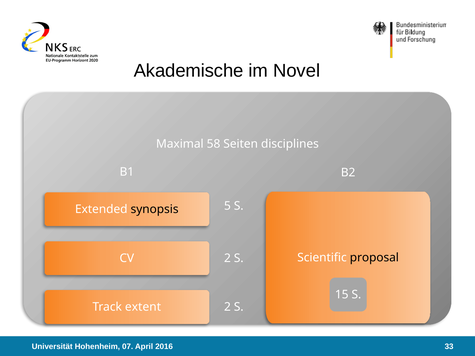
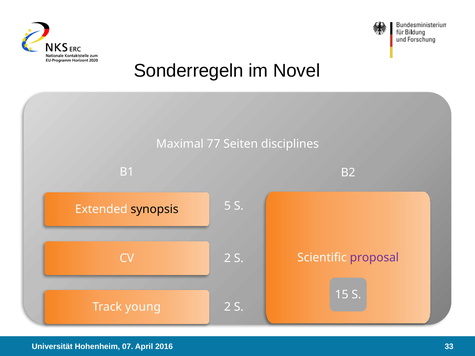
Akademische: Akademische -> Sonderregeln
58: 58 -> 77
proposal colour: black -> purple
extent: extent -> young
